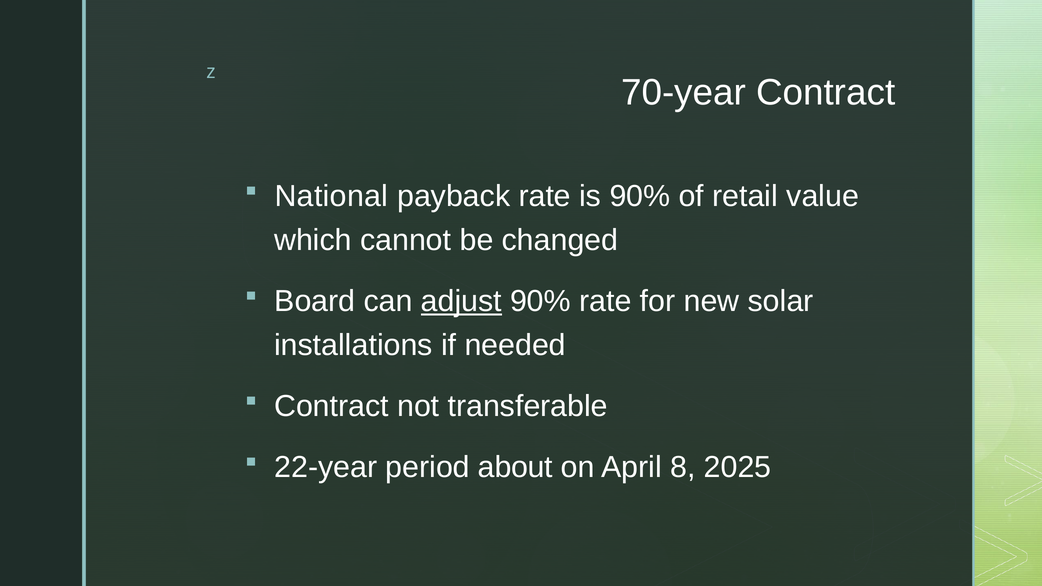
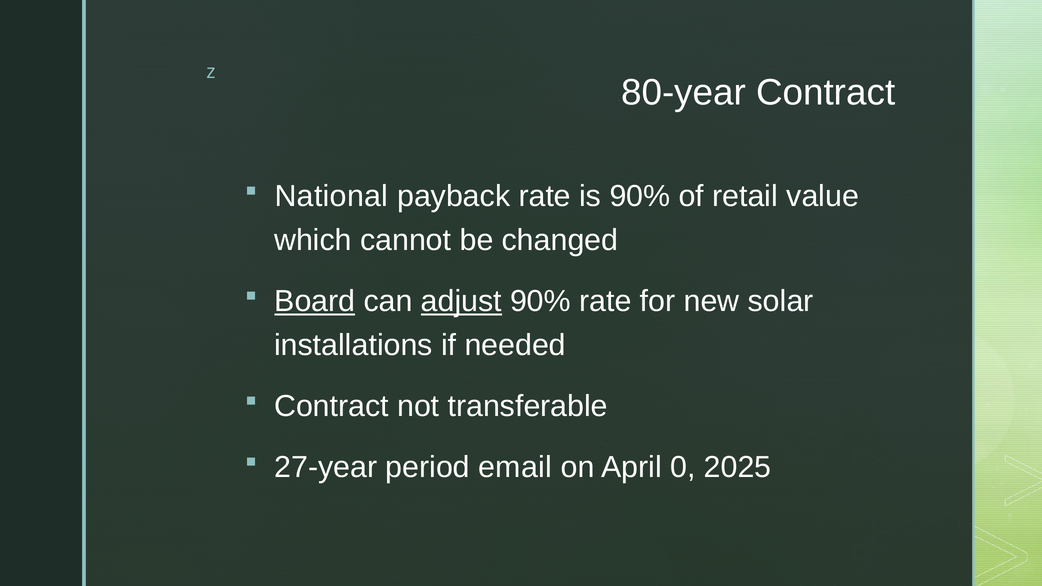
70-year: 70-year -> 80-year
Board underline: none -> present
22-year: 22-year -> 27-year
about: about -> email
8: 8 -> 0
